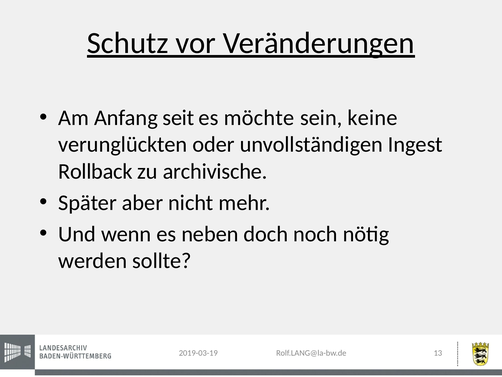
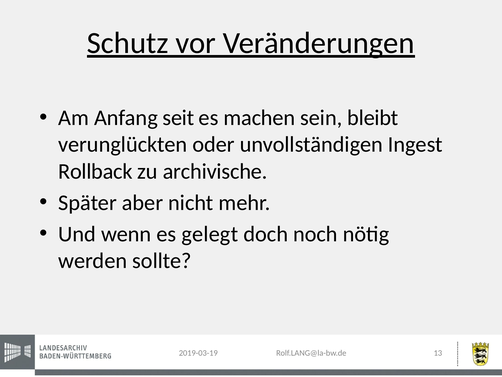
möchte: möchte -> machen
keine: keine -> bleibt
neben: neben -> gelegt
